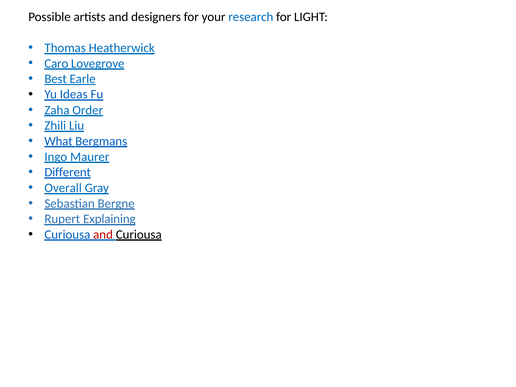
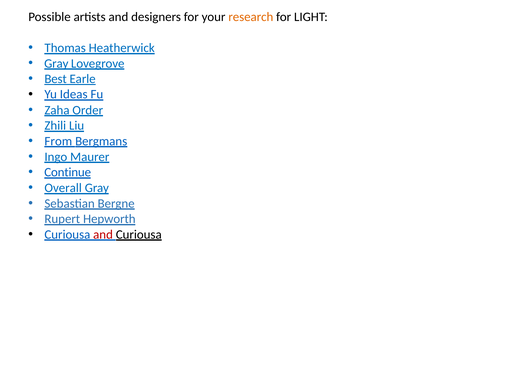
research colour: blue -> orange
Caro at (56, 63): Caro -> Gray
What: What -> From
Different: Different -> Continue
Explaining: Explaining -> Hepworth
